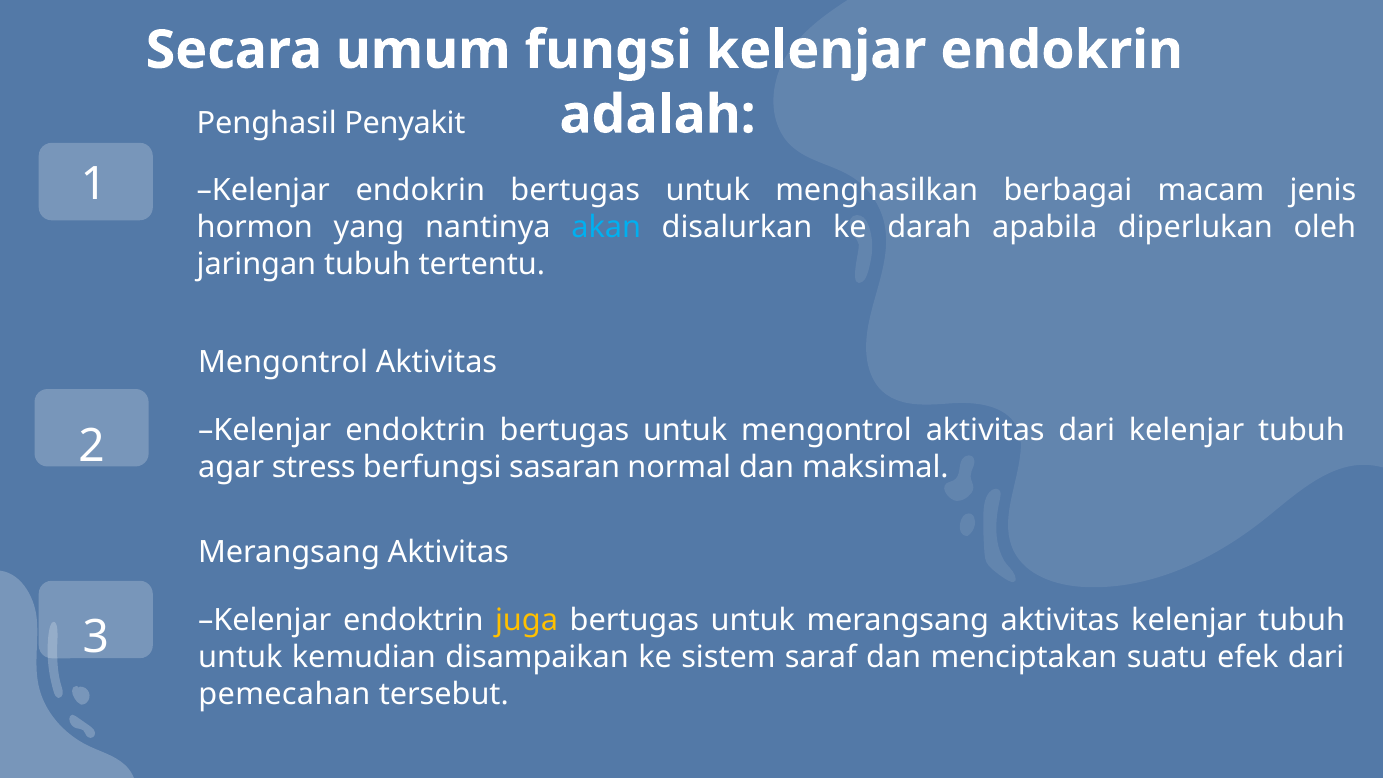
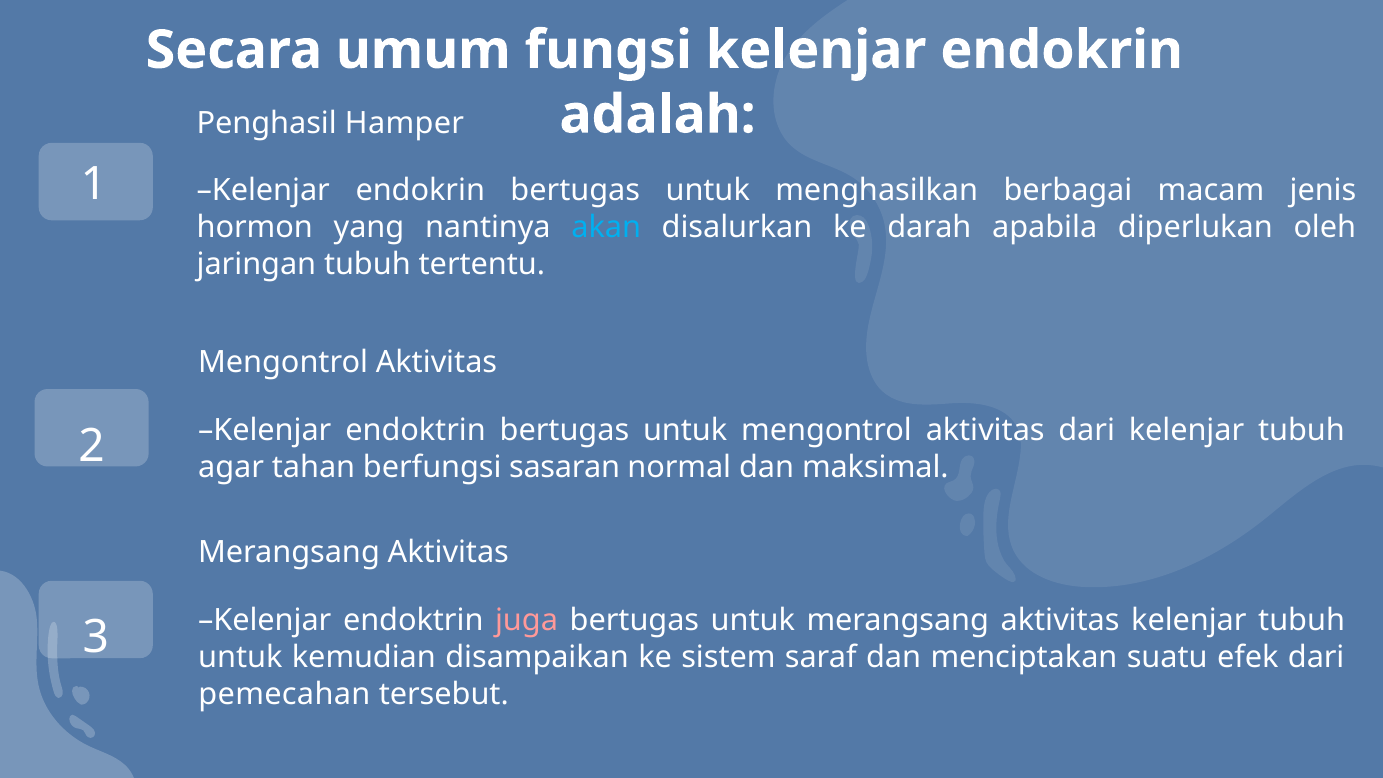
Penyakit: Penyakit -> Hamper
stress: stress -> tahan
juga colour: yellow -> pink
